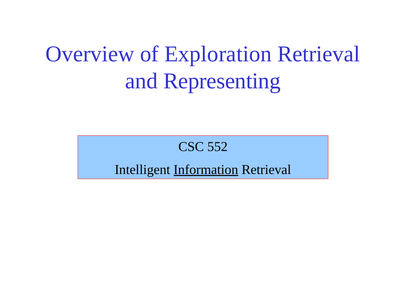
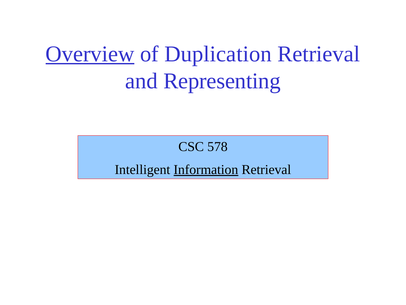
Overview underline: none -> present
Exploration: Exploration -> Duplication
552: 552 -> 578
